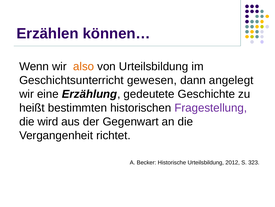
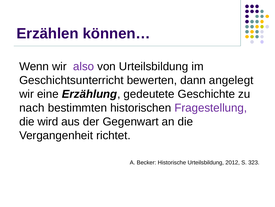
also colour: orange -> purple
gewesen: gewesen -> bewerten
heißt: heißt -> nach
